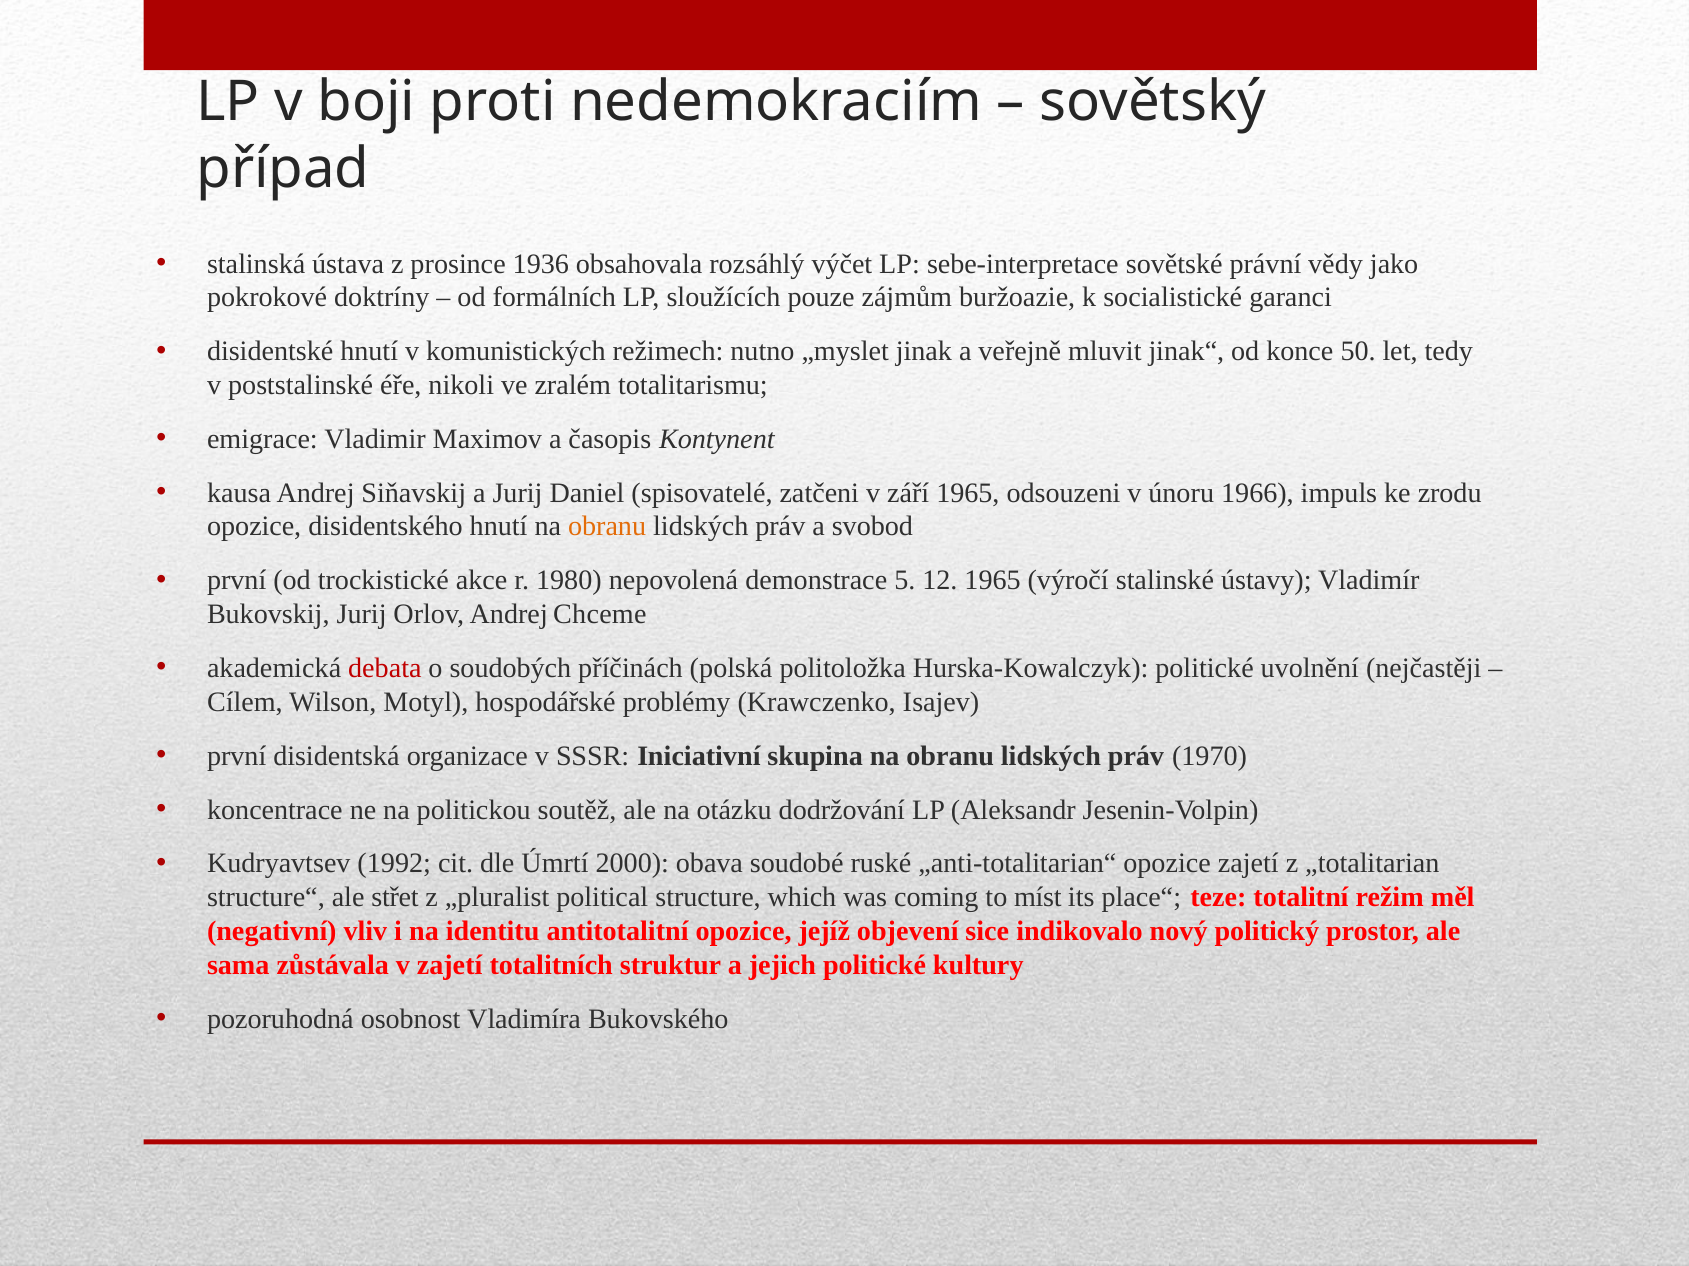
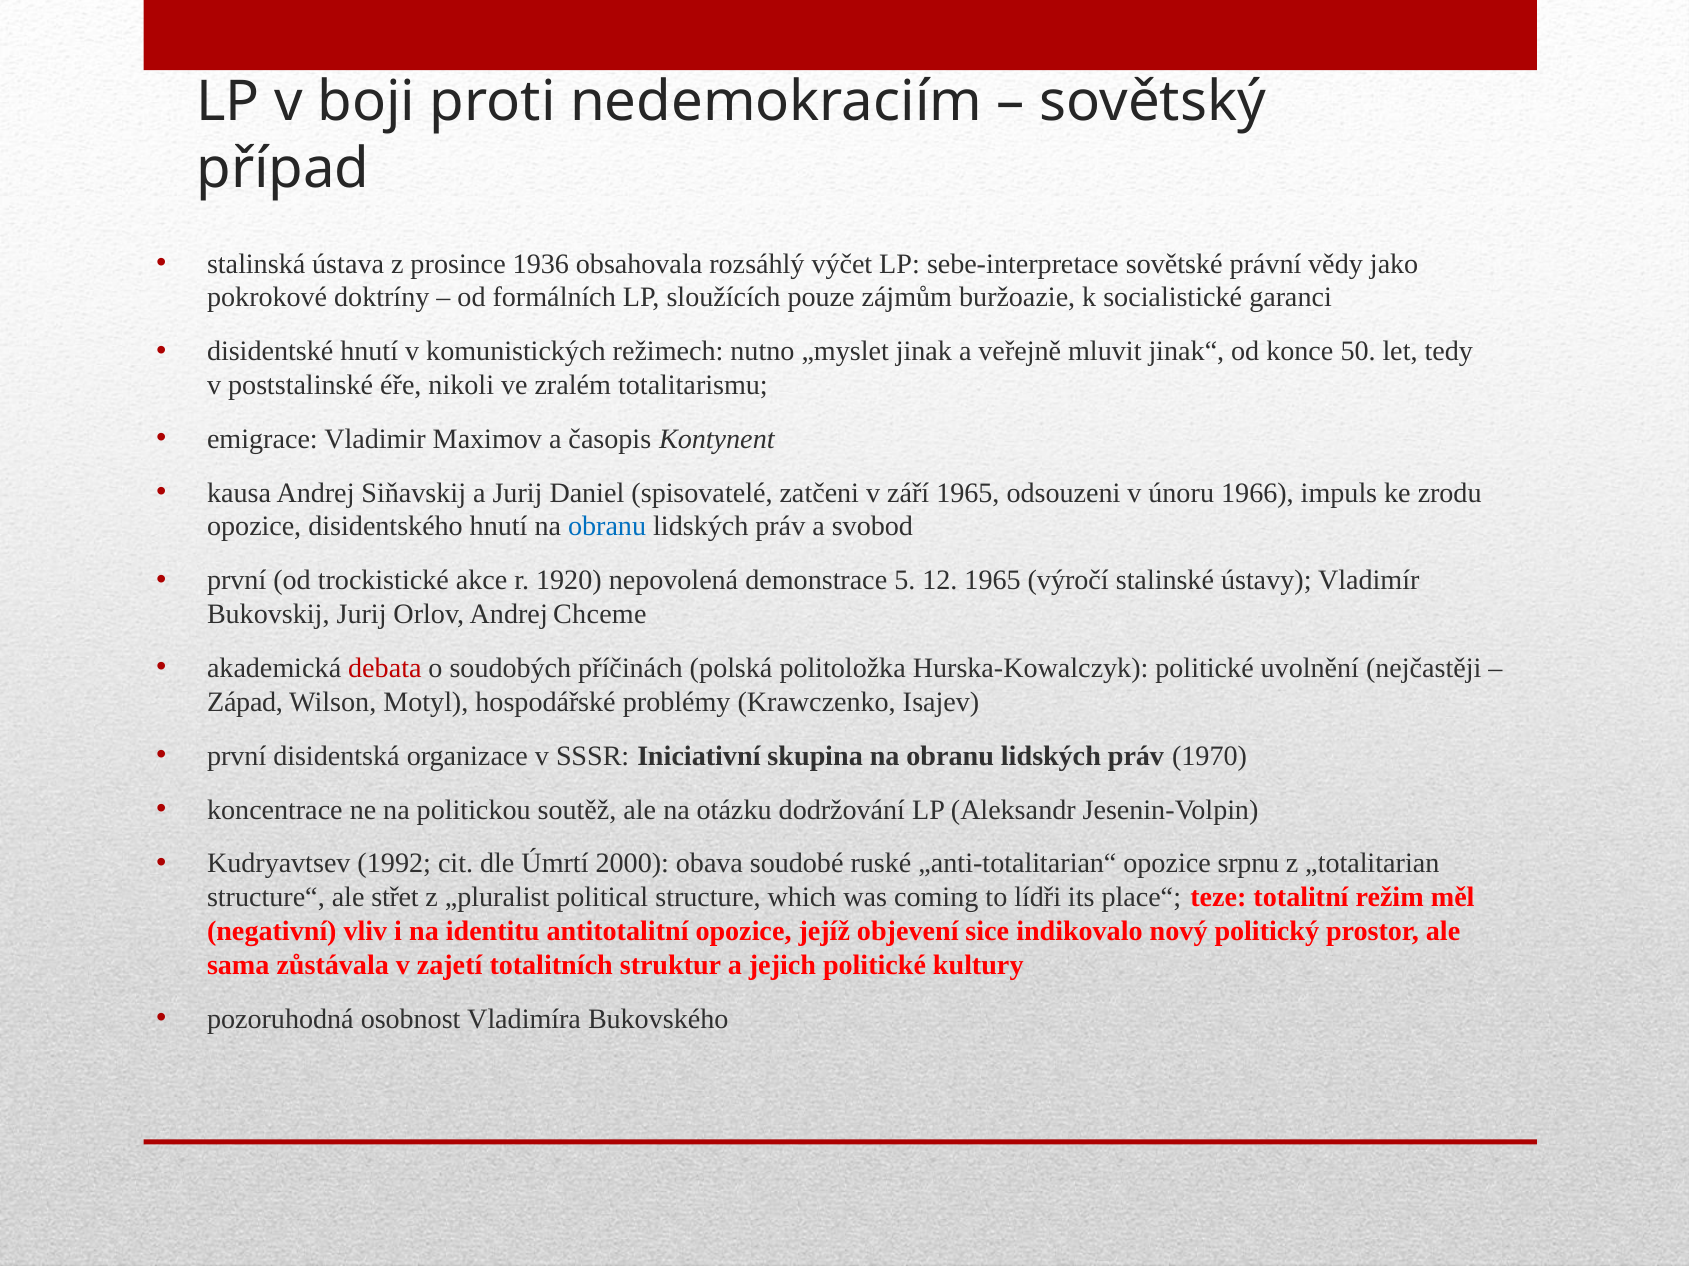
obranu at (607, 527) colour: orange -> blue
1980: 1980 -> 1920
Cílem: Cílem -> Západ
opozice zajetí: zajetí -> srpnu
míst: míst -> lídři
